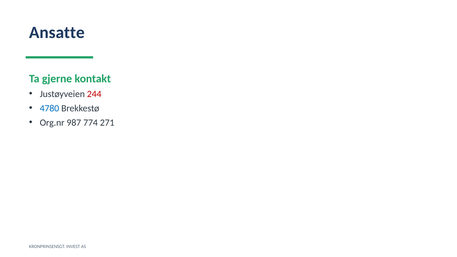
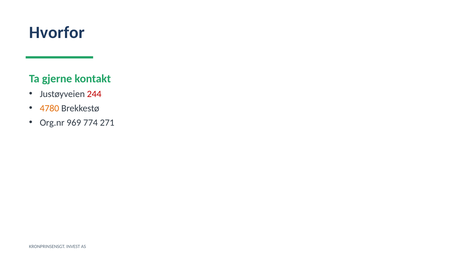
Ansatte: Ansatte -> Hvorfor
4780 colour: blue -> orange
987: 987 -> 969
